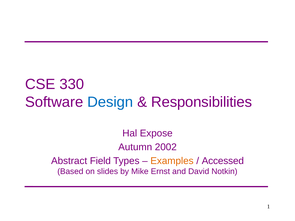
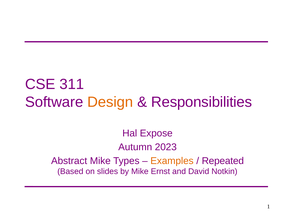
330: 330 -> 311
Design colour: blue -> orange
2002: 2002 -> 2023
Abstract Field: Field -> Mike
Accessed: Accessed -> Repeated
